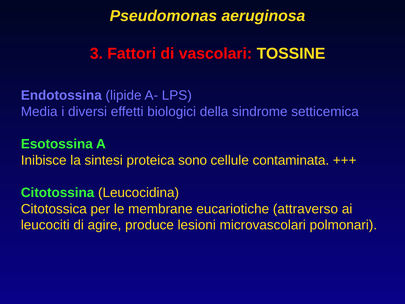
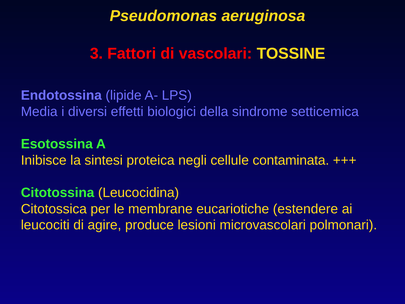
sono: sono -> negli
attraverso: attraverso -> estendere
